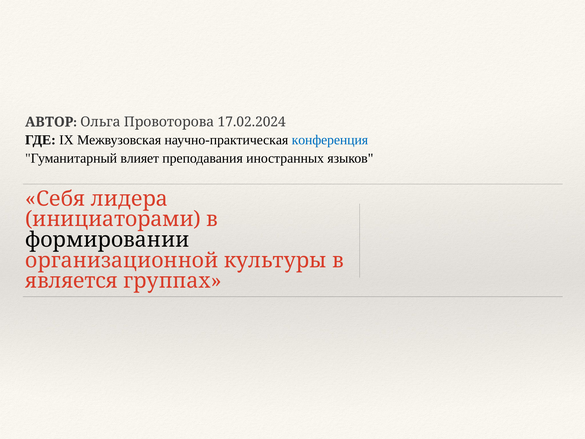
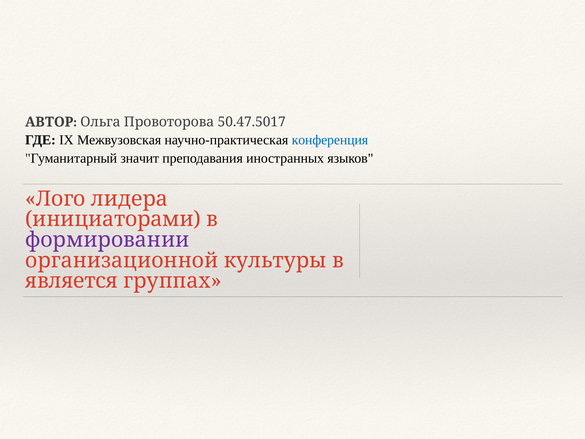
17.02.2024: 17.02.2024 -> 50.47.5017
влияет: влияет -> значит
Себя: Себя -> Лого
формировании colour: black -> purple
